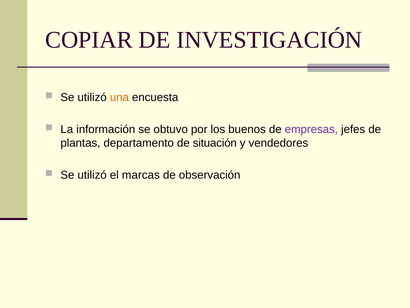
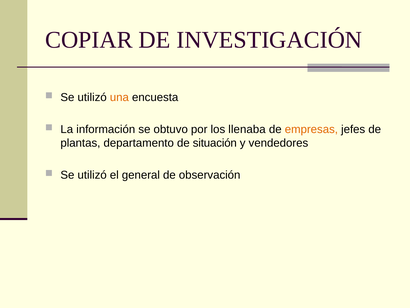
buenos: buenos -> llenaba
empresas colour: purple -> orange
marcas: marcas -> general
